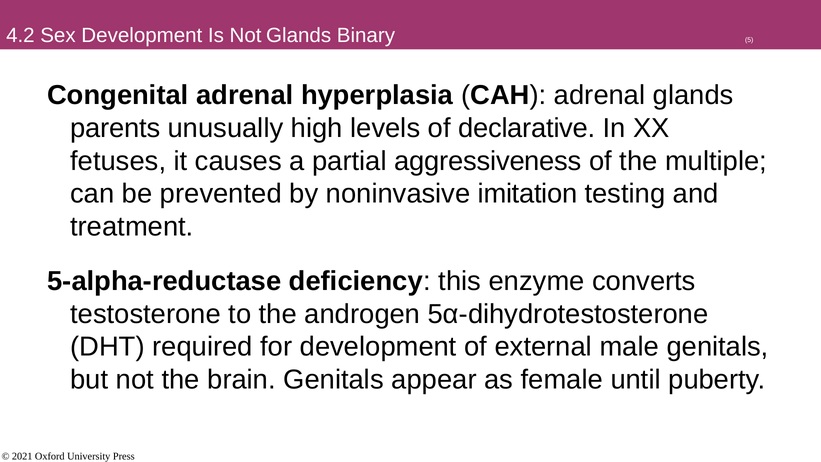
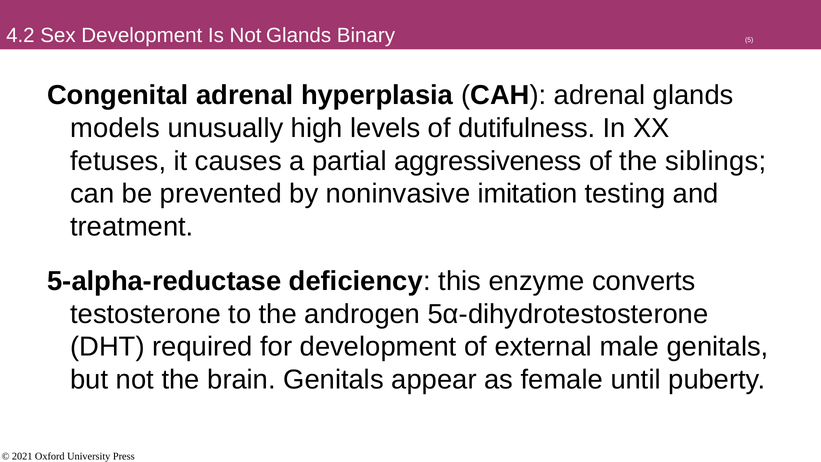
parents: parents -> models
declarative: declarative -> dutifulness
multiple: multiple -> siblings
